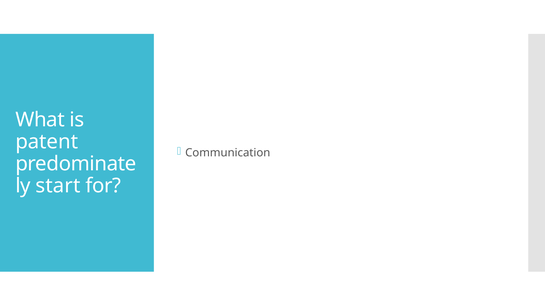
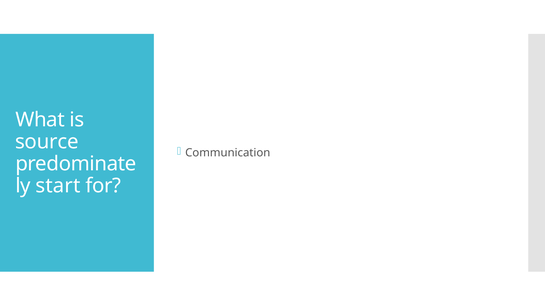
patent: patent -> source
